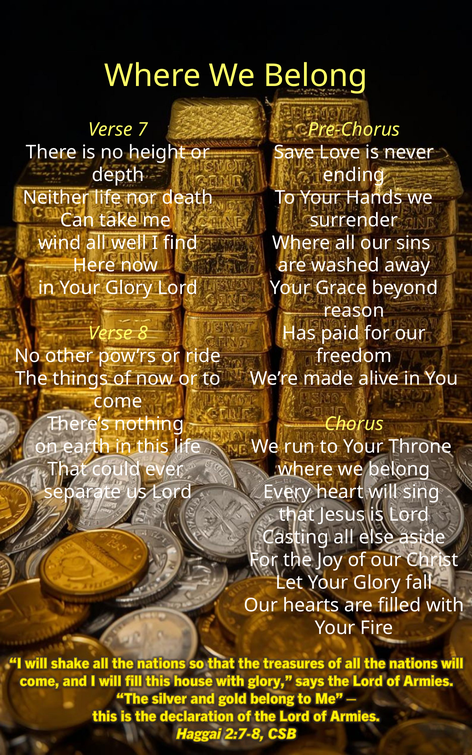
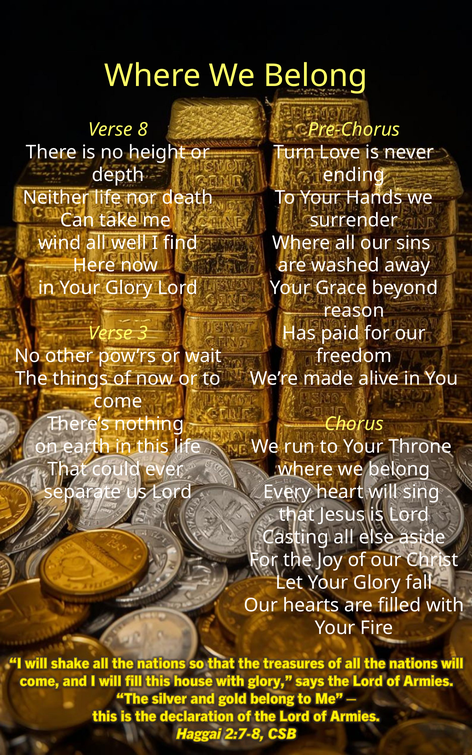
7: 7 -> 8
Save: Save -> Turn
8: 8 -> 3
ride: ride -> wait
